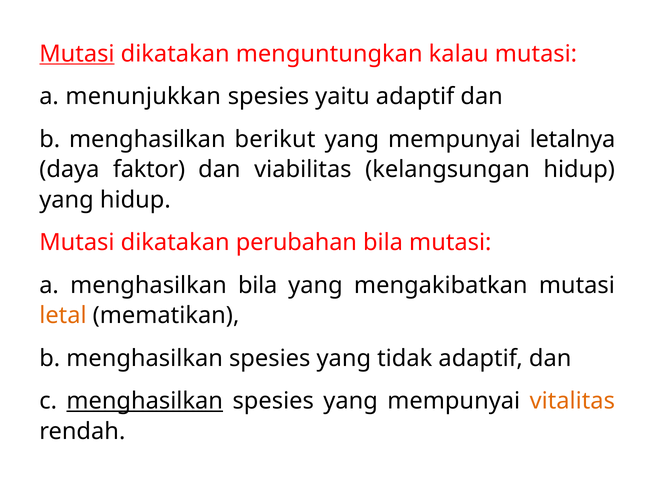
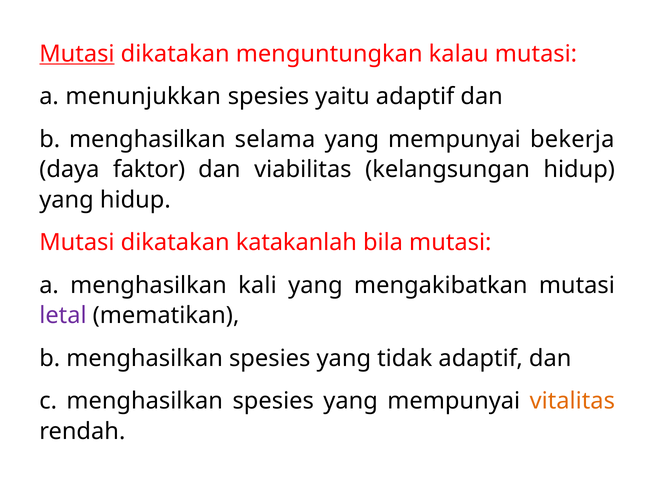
berikut: berikut -> selama
letalnya: letalnya -> bekerja
perubahan: perubahan -> katakanlah
menghasilkan bila: bila -> kali
letal colour: orange -> purple
menghasilkan at (145, 401) underline: present -> none
